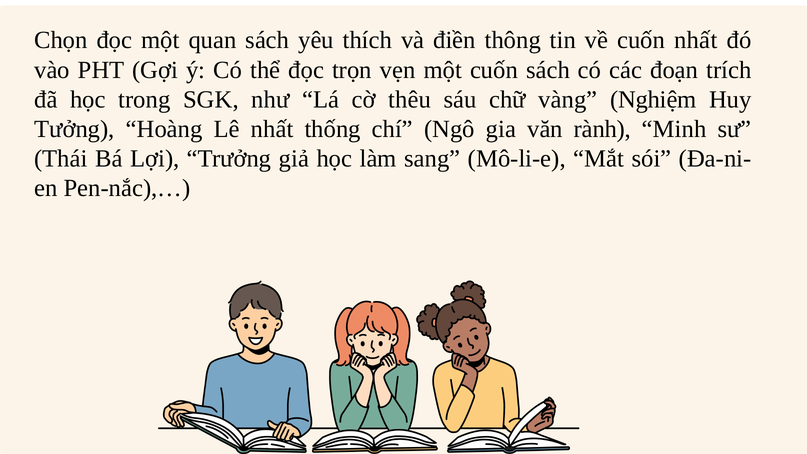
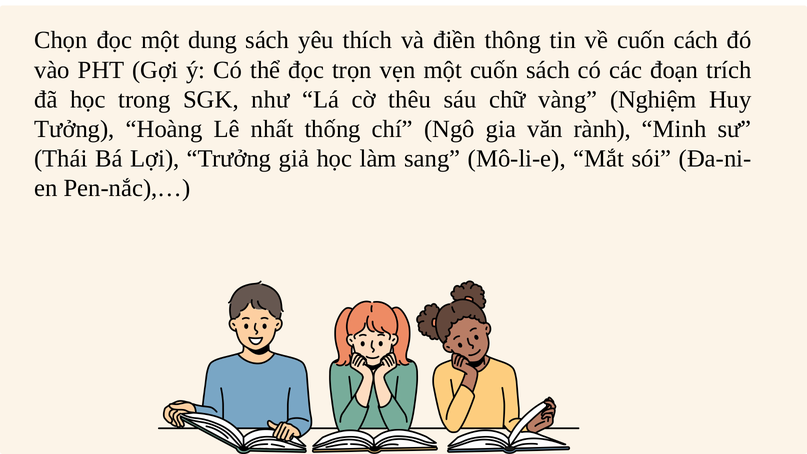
quan: quan -> dung
cuốn nhất: nhất -> cách
